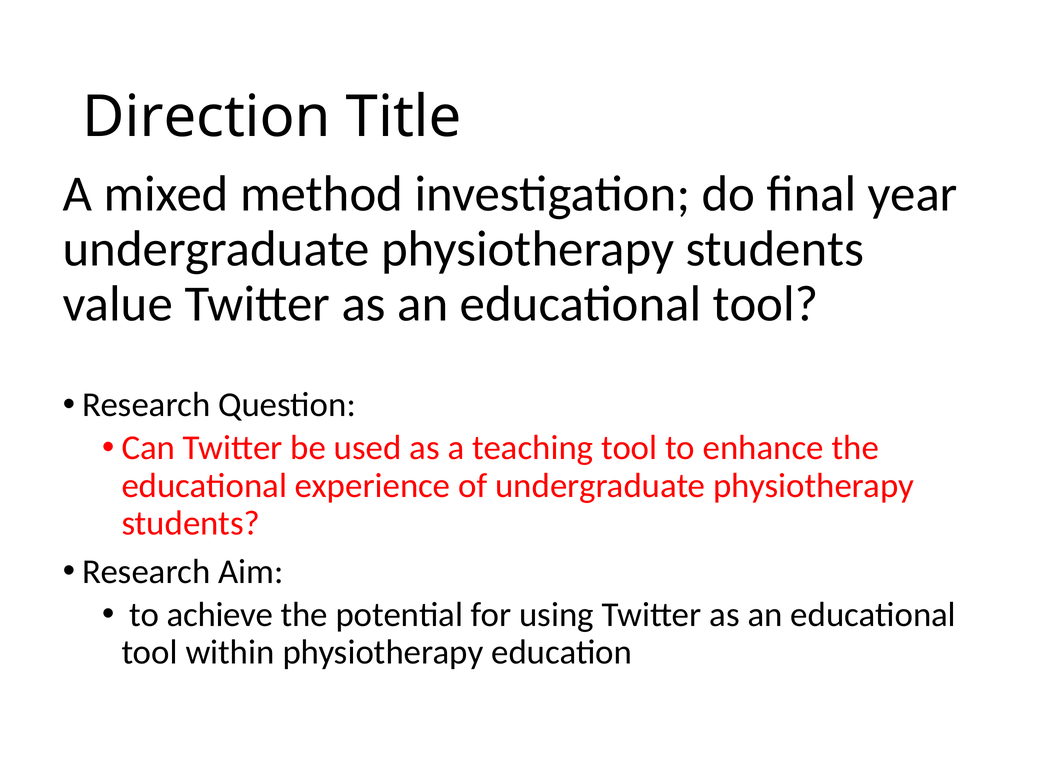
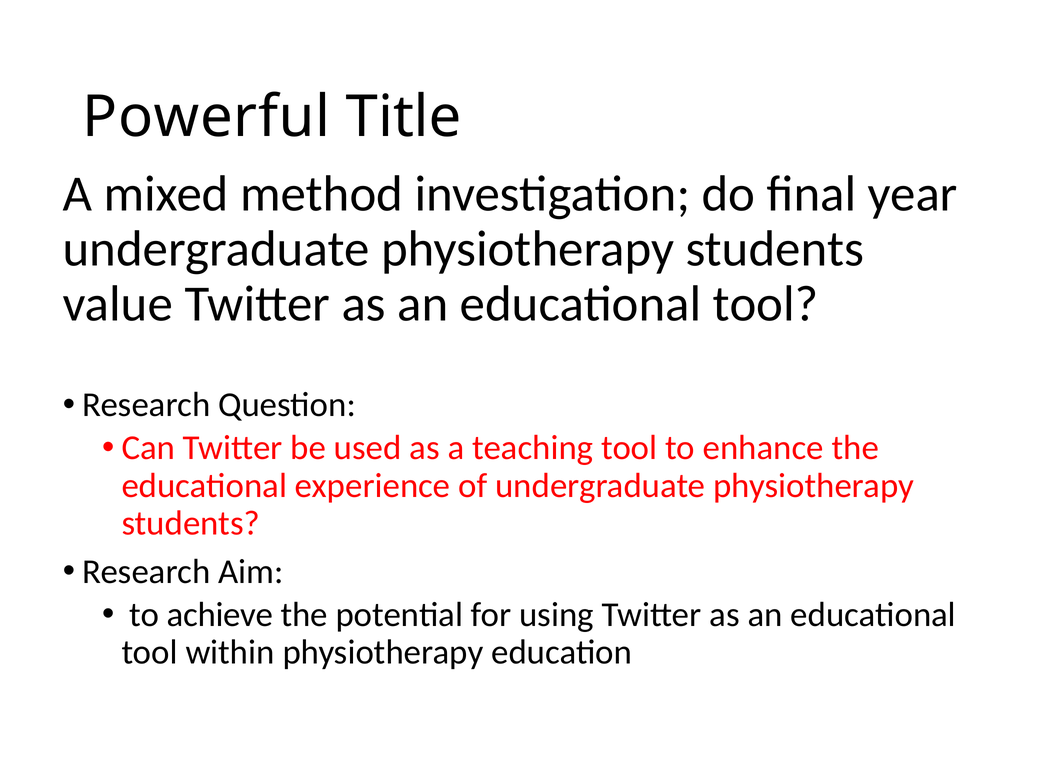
Direction: Direction -> Powerful
